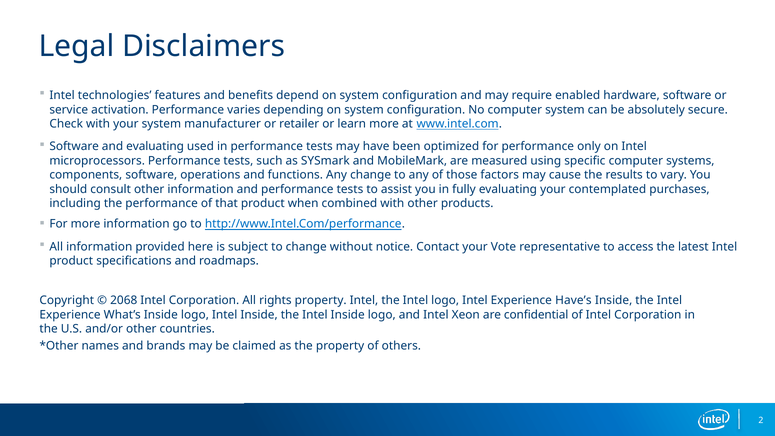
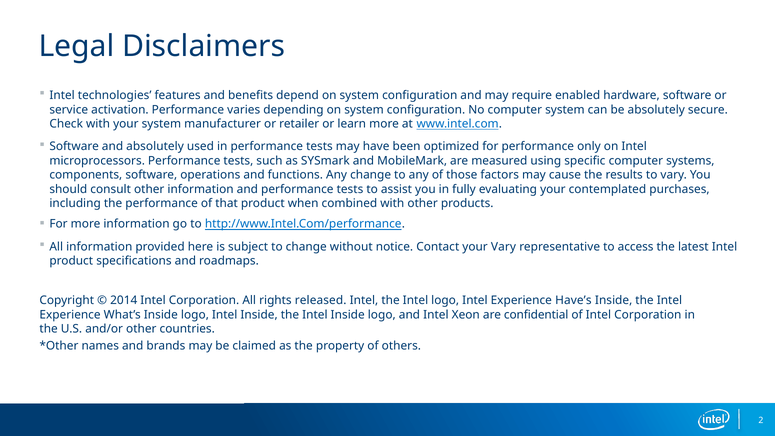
and evaluating: evaluating -> absolutely
your Vote: Vote -> Vary
2068: 2068 -> 2014
rights property: property -> released
